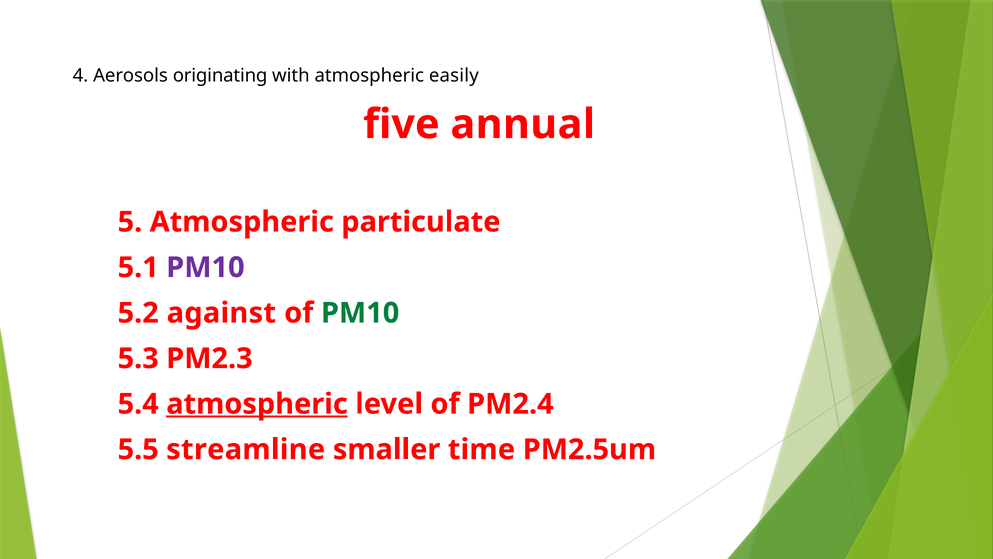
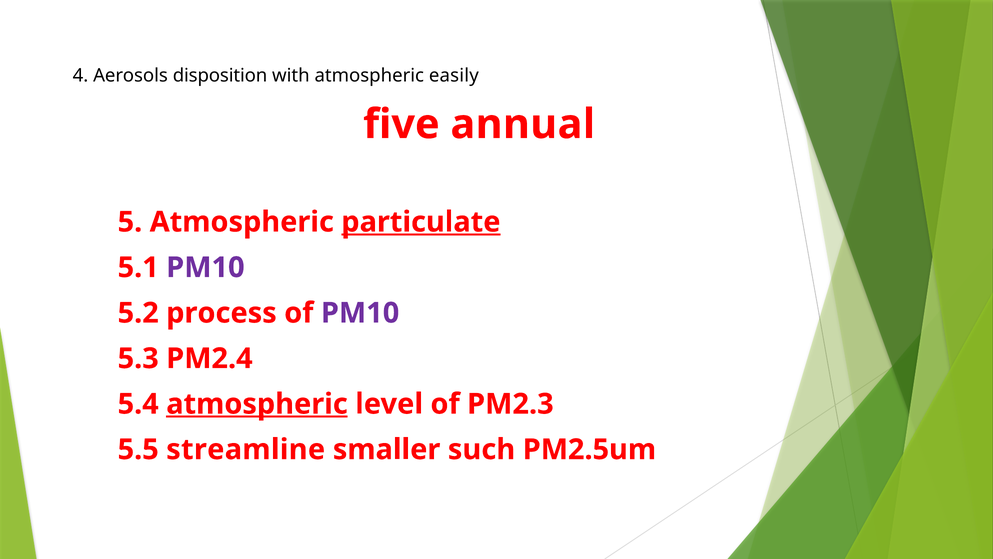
originating: originating -> disposition
particulate underline: none -> present
against: against -> process
PM10 at (360, 313) colour: green -> purple
PM2.3: PM2.3 -> PM2.4
PM2.4: PM2.4 -> PM2.3
time: time -> such
